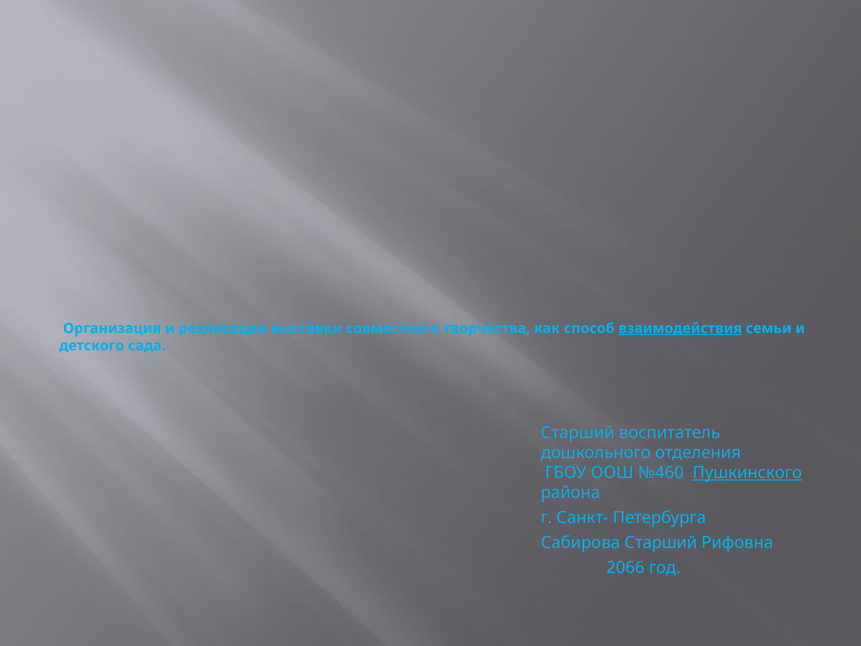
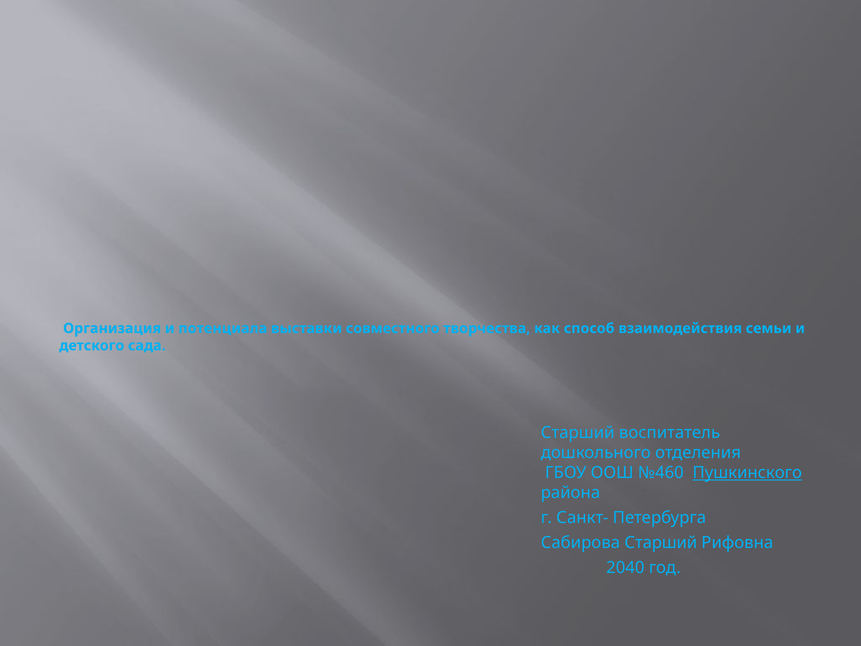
реализации: реализации -> потенциала
взаимодействия underline: present -> none
2066: 2066 -> 2040
